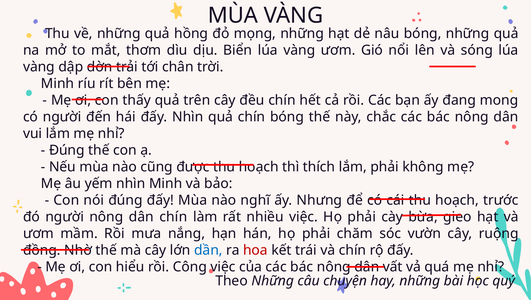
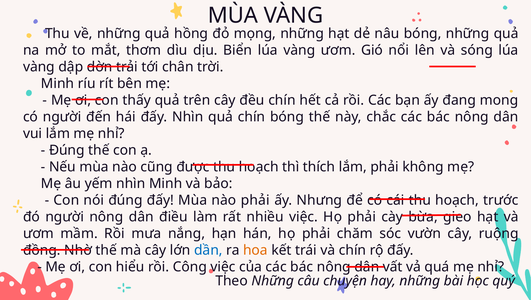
nào nghĩ: nghĩ -> phải
dân chín: chín -> điều
hoa colour: red -> orange
